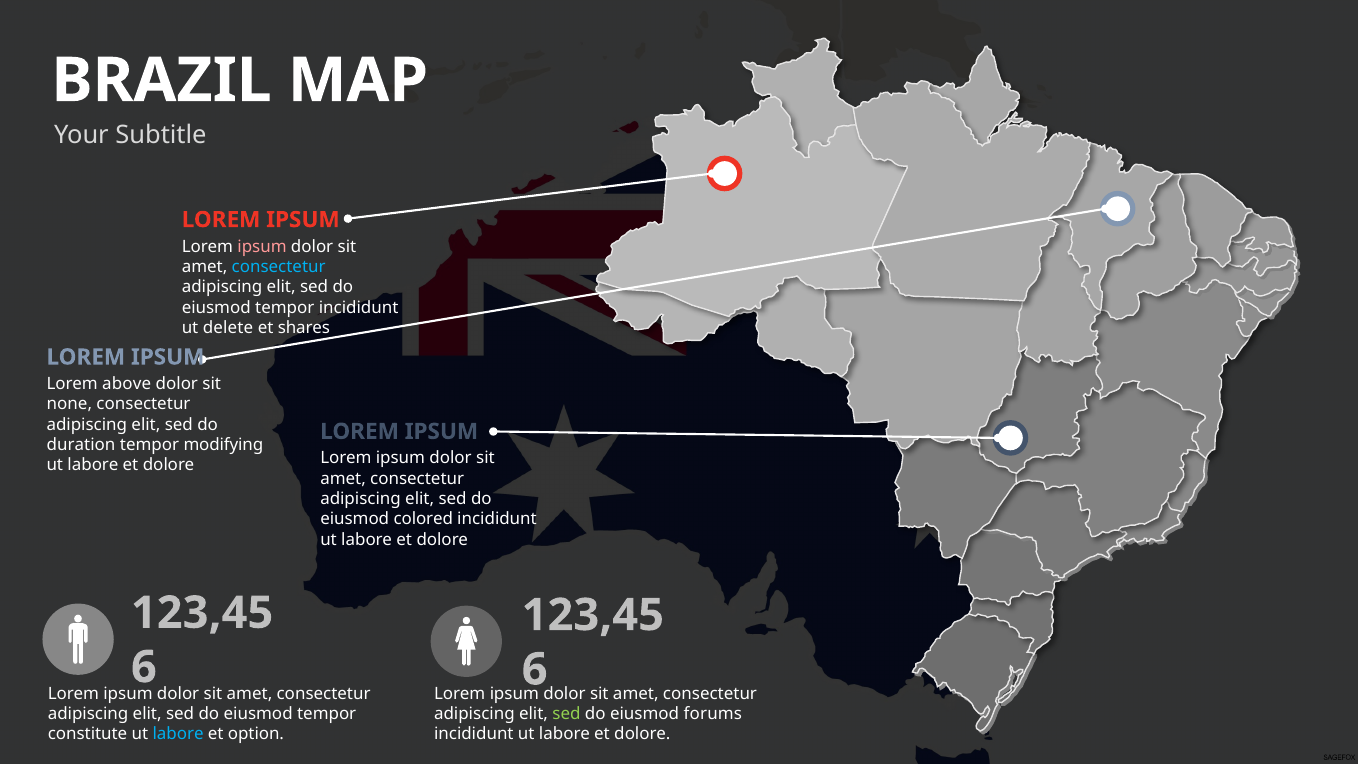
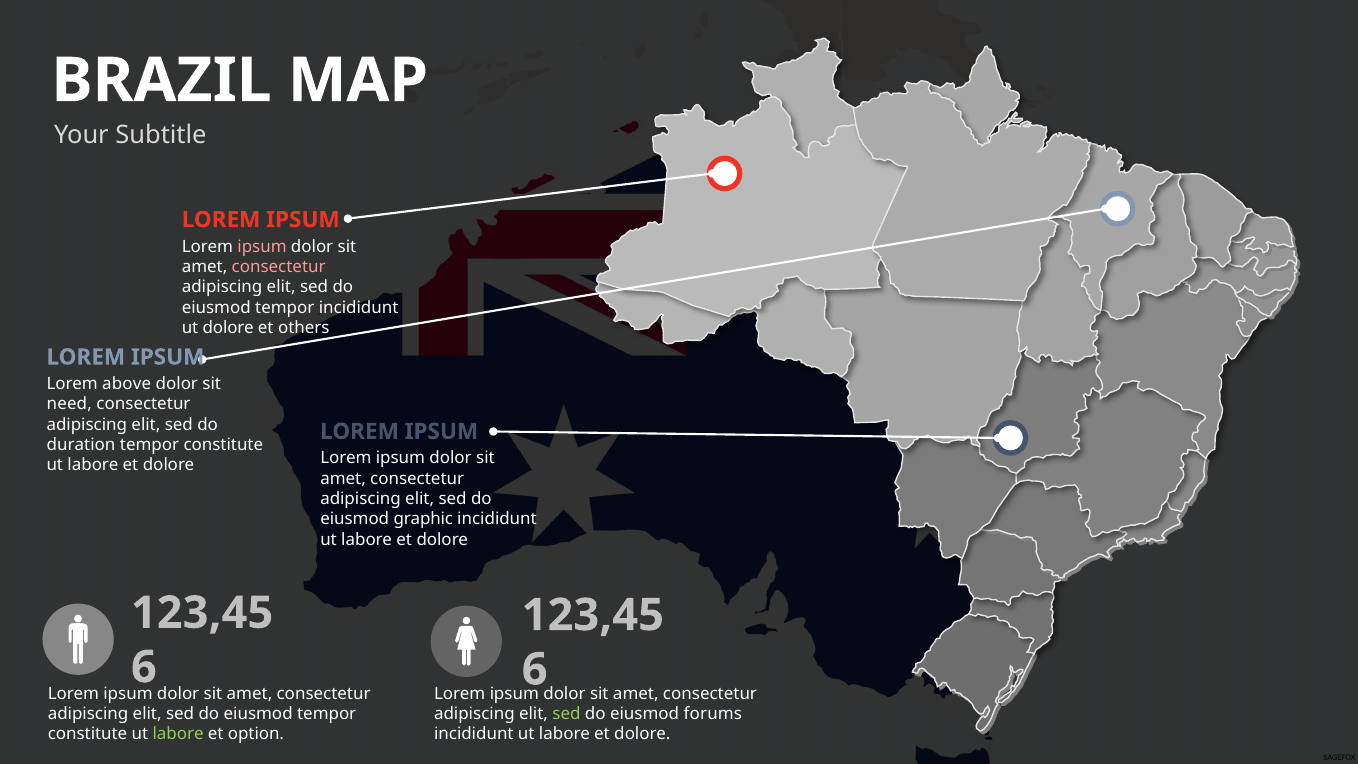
consectetur at (279, 267) colour: light blue -> pink
ut delete: delete -> dolore
shares: shares -> others
none: none -> need
modifying at (223, 445): modifying -> constitute
colored: colored -> graphic
labore at (178, 734) colour: light blue -> light green
